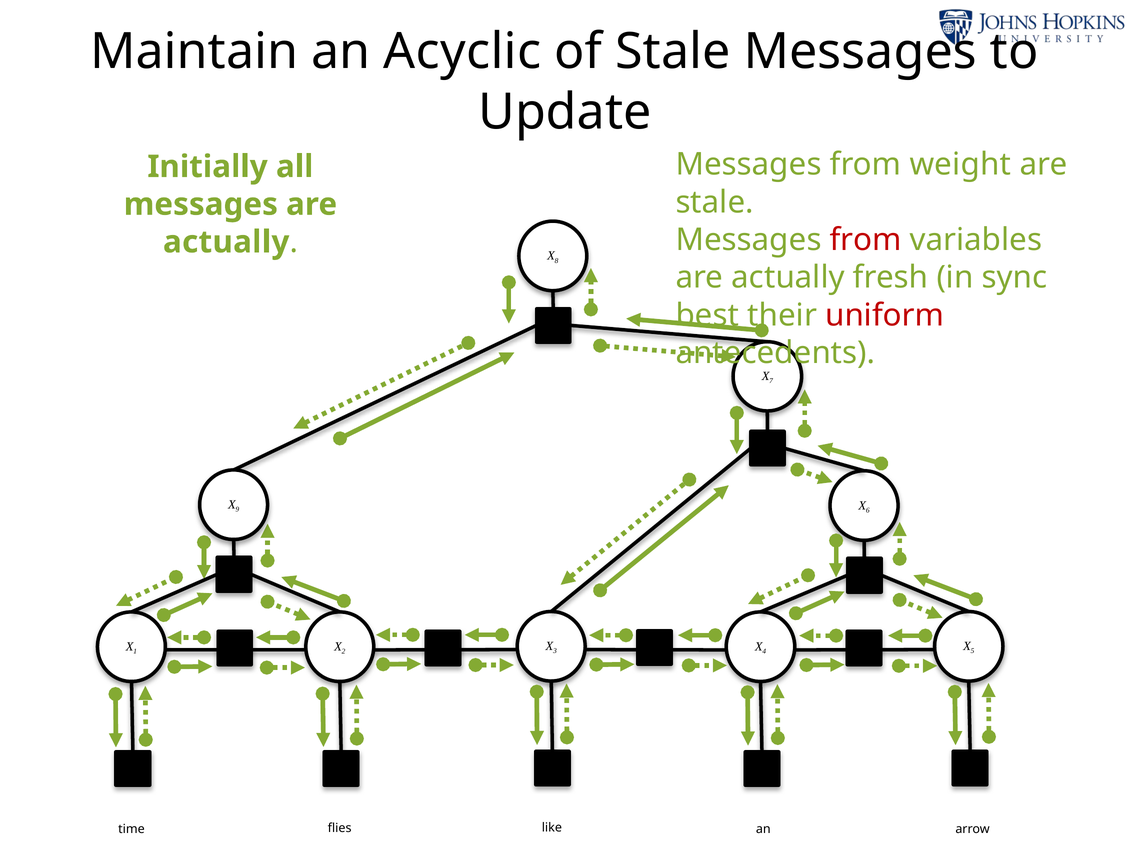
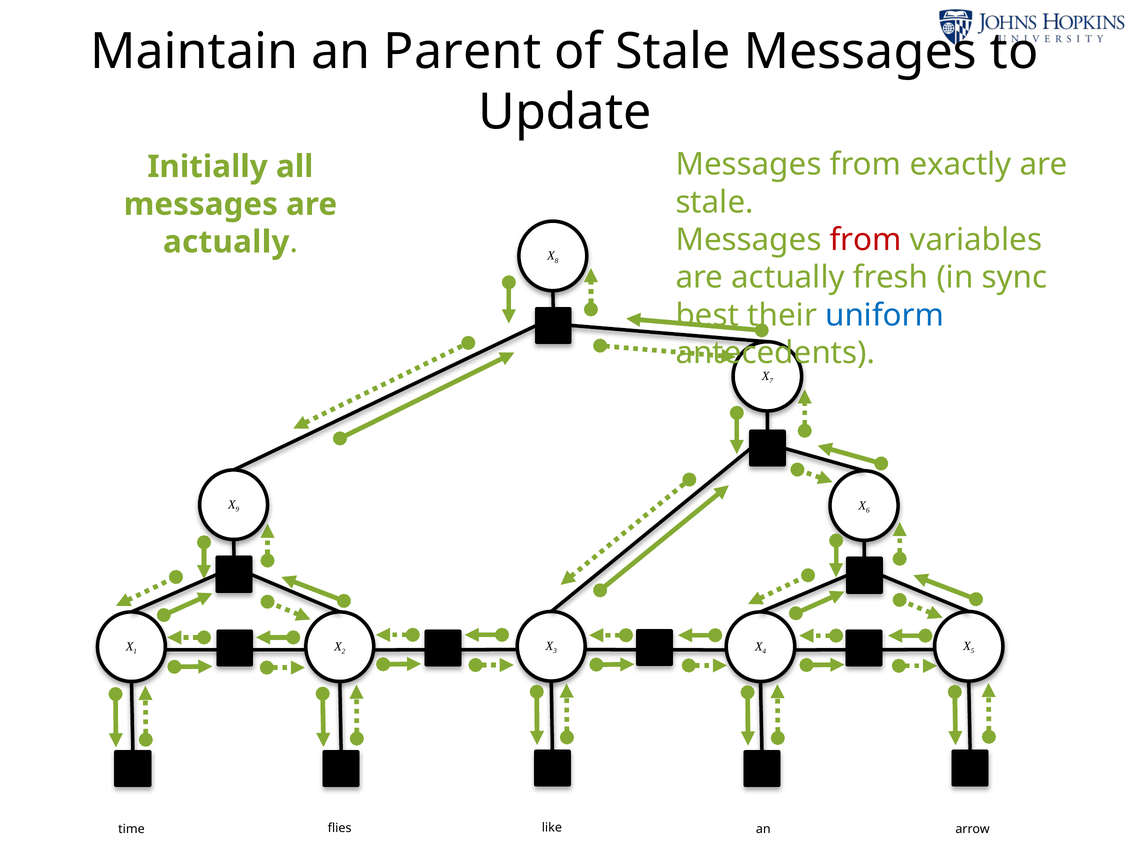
Acyclic: Acyclic -> Parent
weight: weight -> exactly
uniform colour: red -> blue
